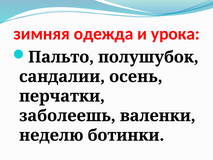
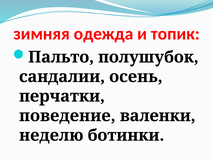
урока: урока -> топик
заболеешь: заболеешь -> поведение
